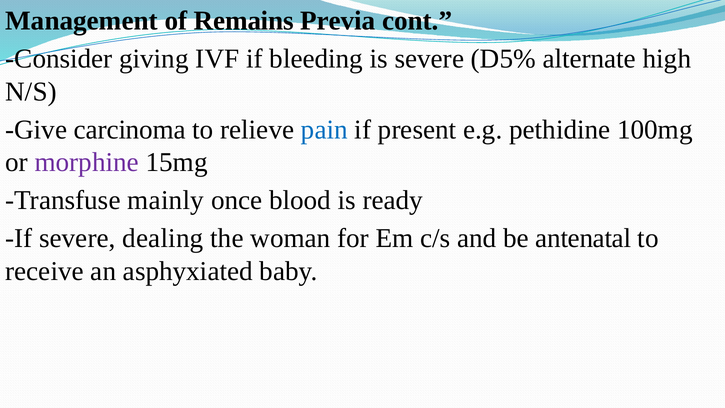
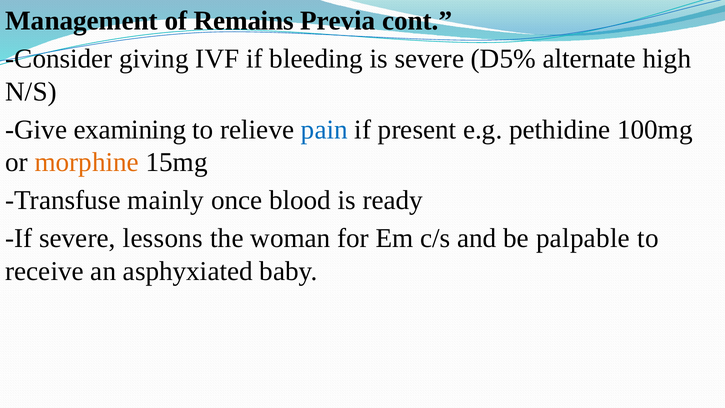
carcinoma: carcinoma -> examining
morphine colour: purple -> orange
dealing: dealing -> lessons
antenatal: antenatal -> palpable
